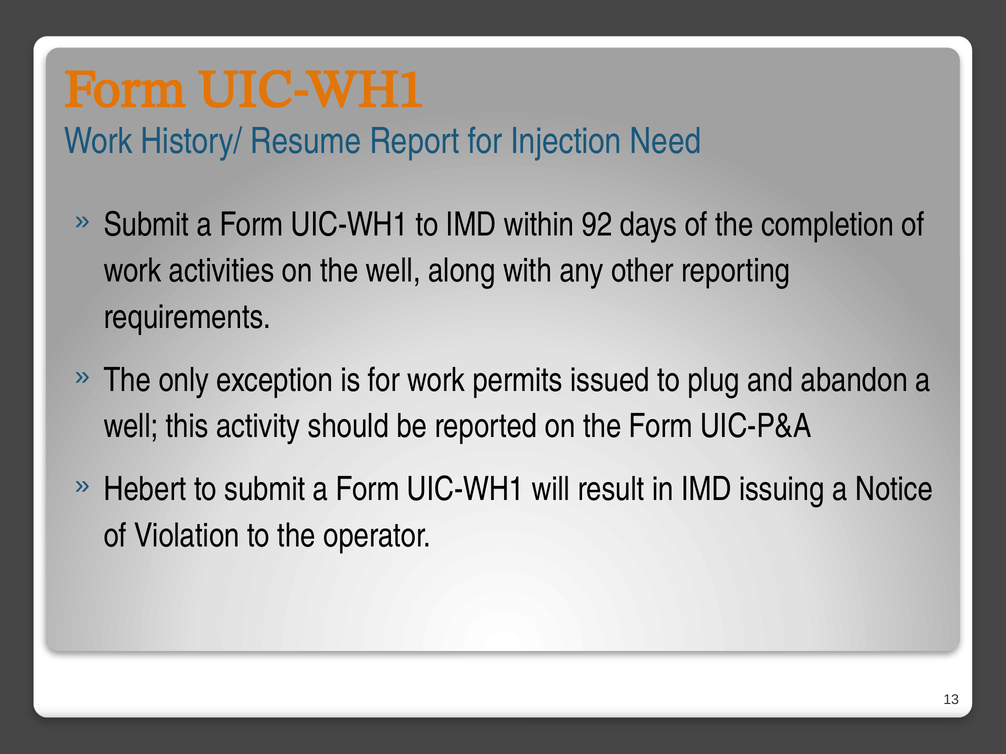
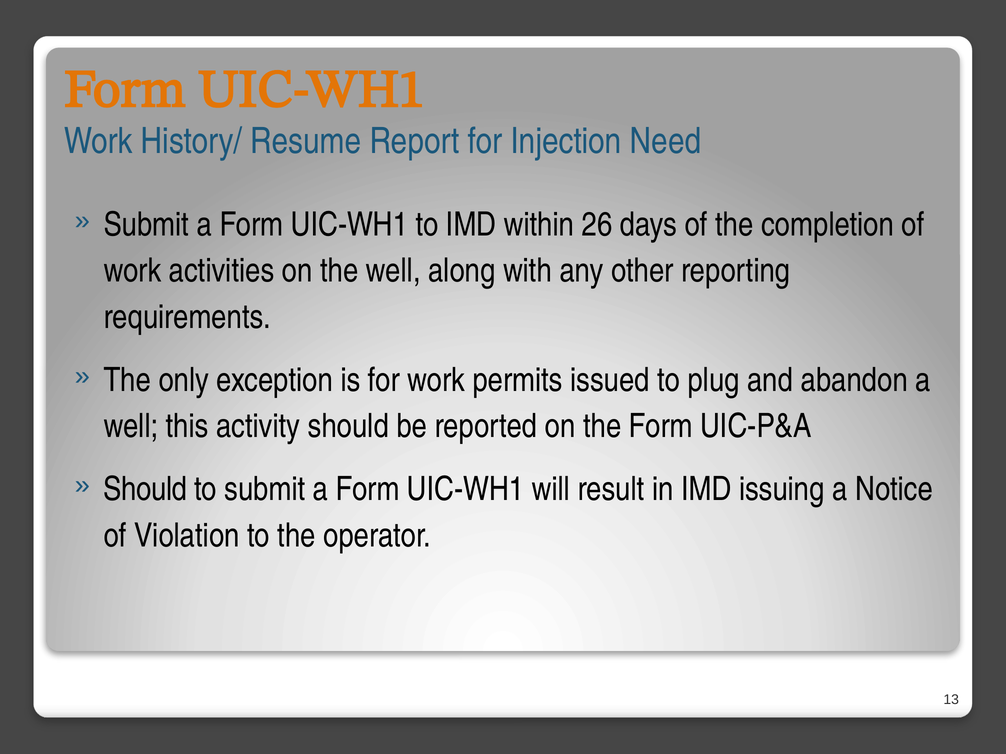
92: 92 -> 26
Hebert at (145, 490): Hebert -> Should
